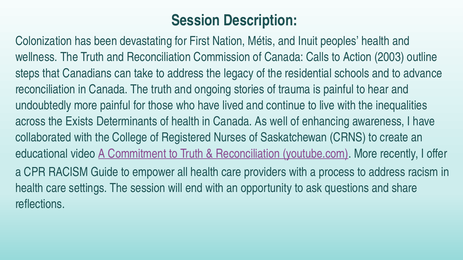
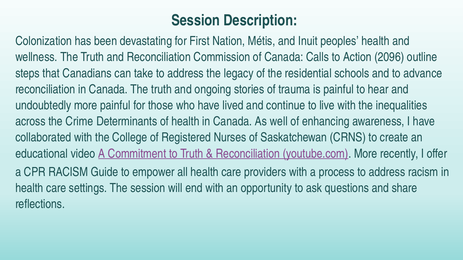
2003: 2003 -> 2096
Exists: Exists -> Crime
